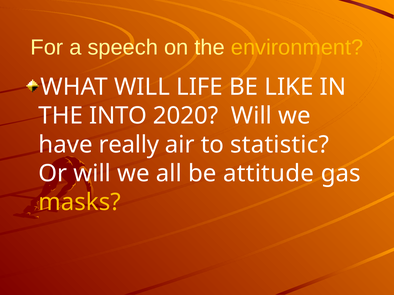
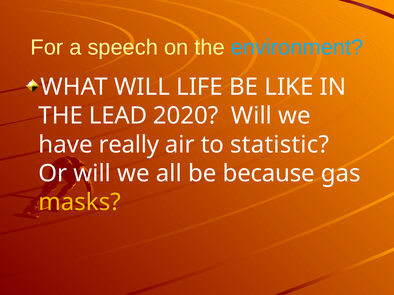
environment colour: yellow -> light blue
INTO: INTO -> LEAD
attitude: attitude -> because
